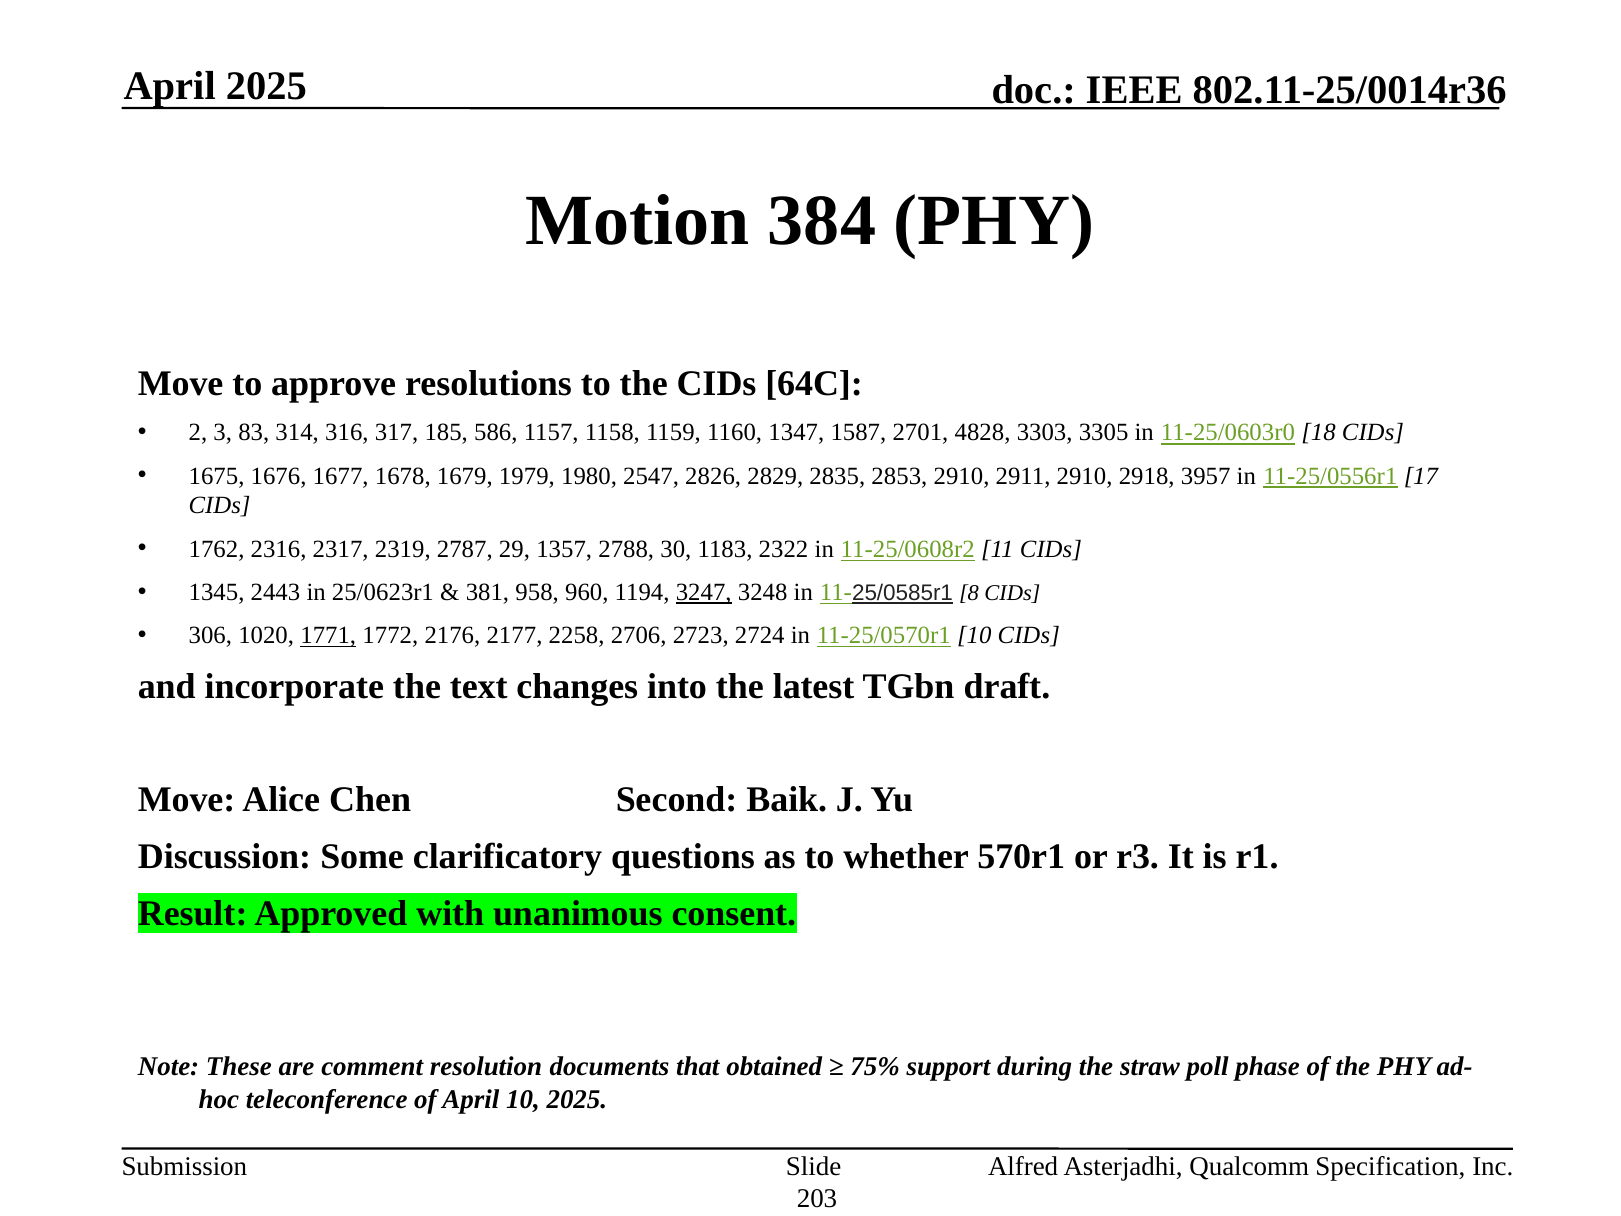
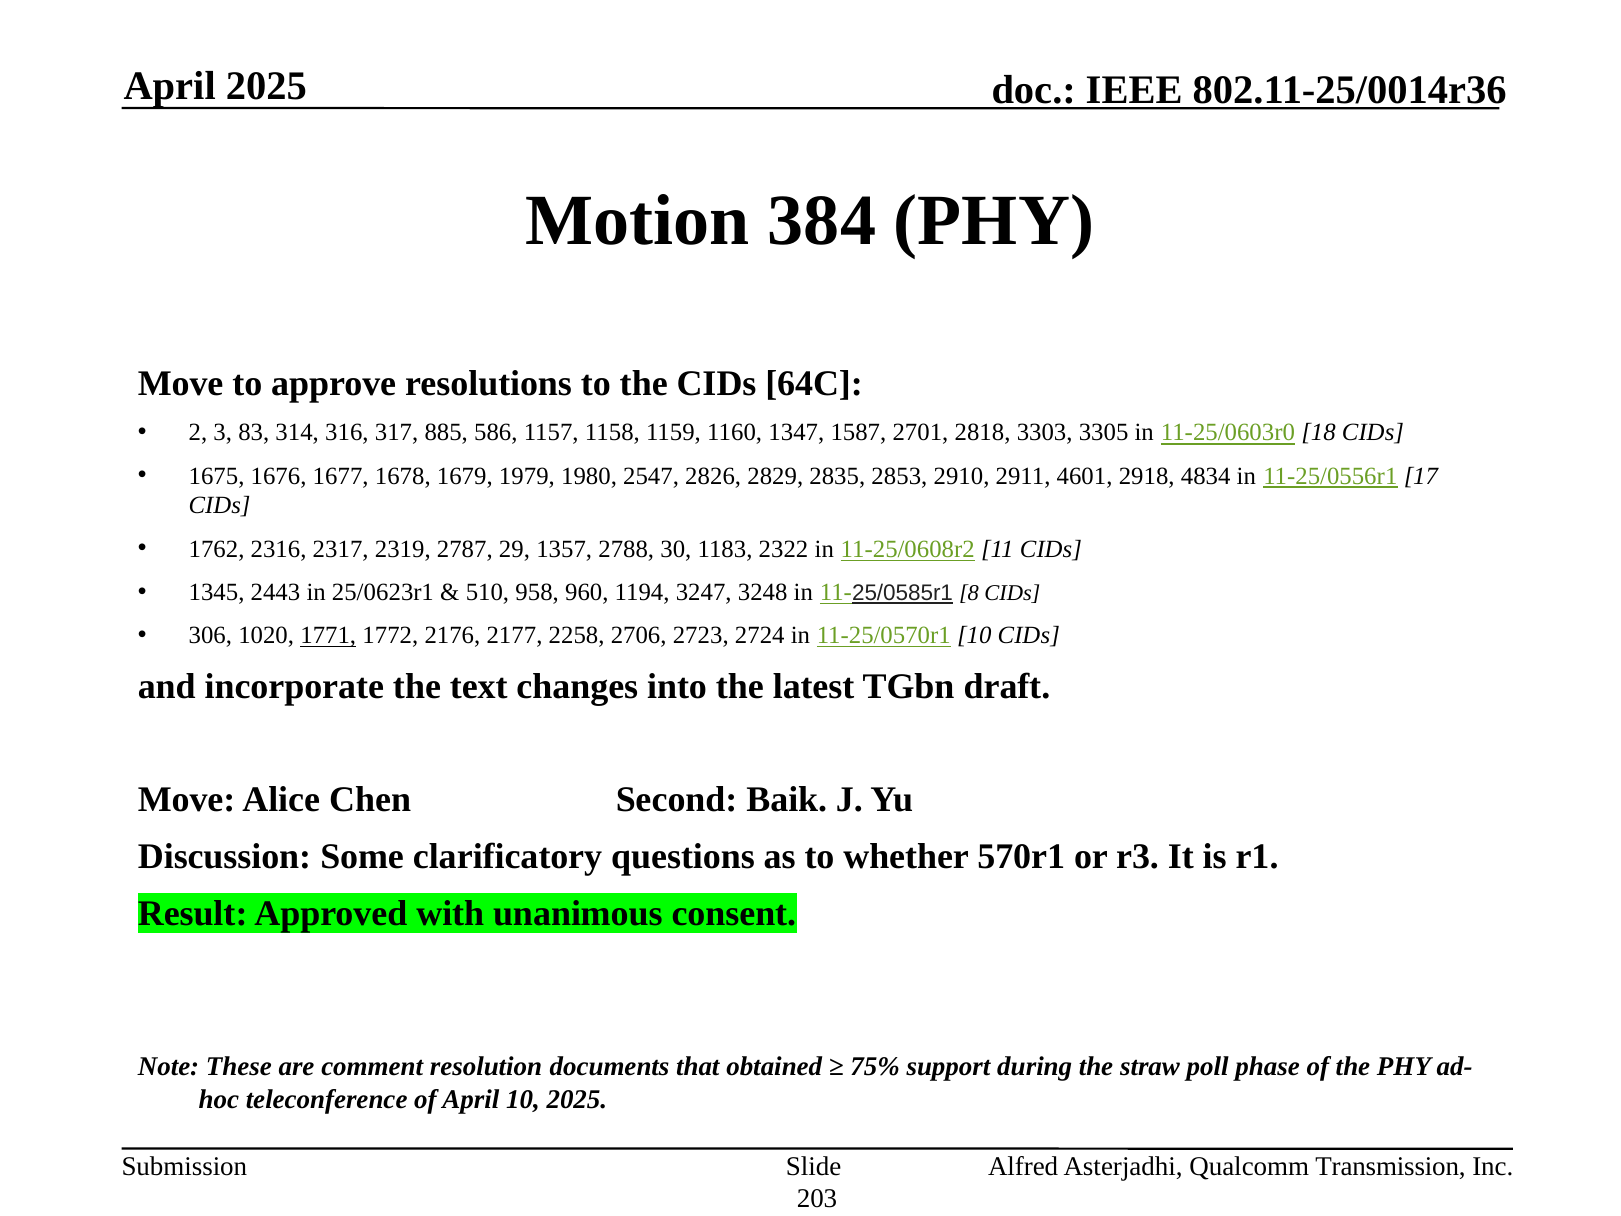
185: 185 -> 885
4828: 4828 -> 2818
2911 2910: 2910 -> 4601
3957: 3957 -> 4834
381: 381 -> 510
3247 underline: present -> none
Specification: Specification -> Transmission
